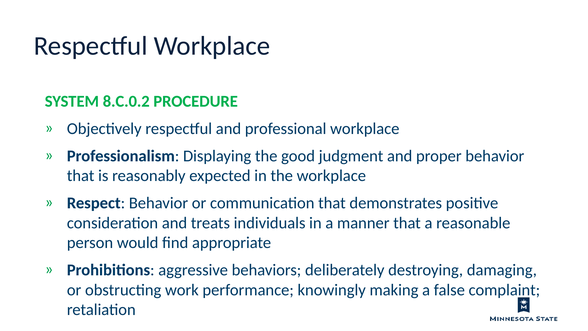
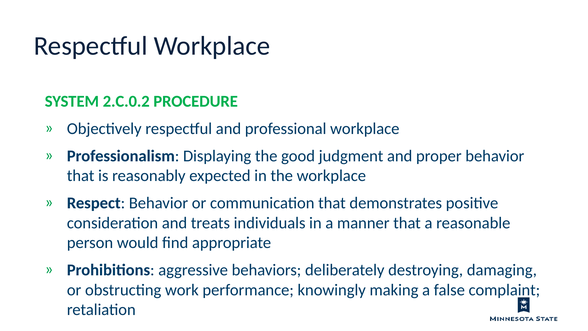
8.C.0.2: 8.C.0.2 -> 2.C.0.2
